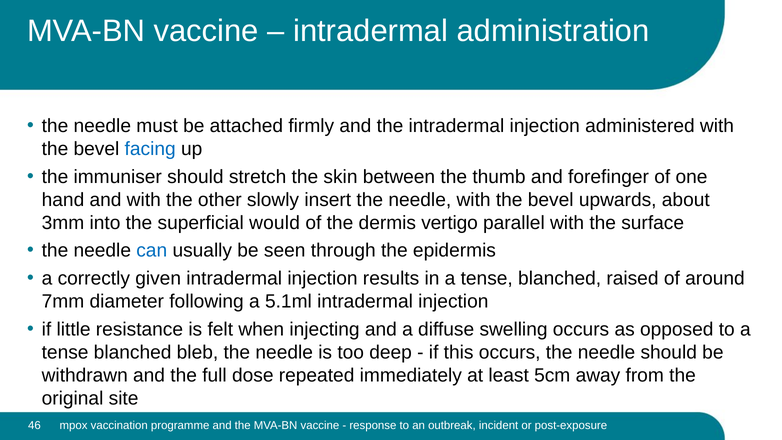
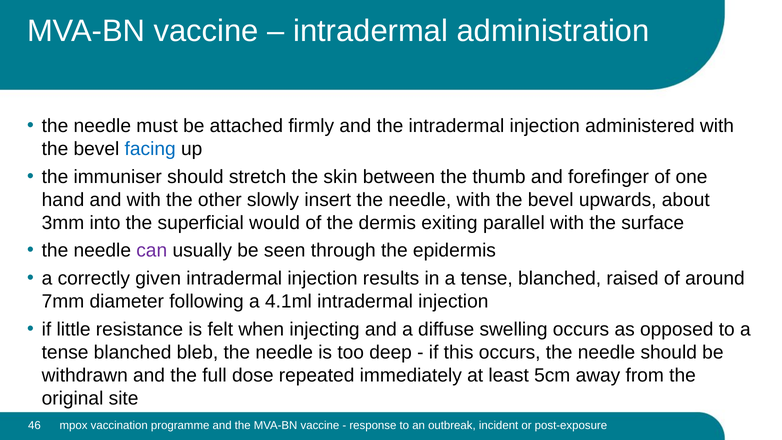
vertigo: vertigo -> exiting
can colour: blue -> purple
5.1ml: 5.1ml -> 4.1ml
